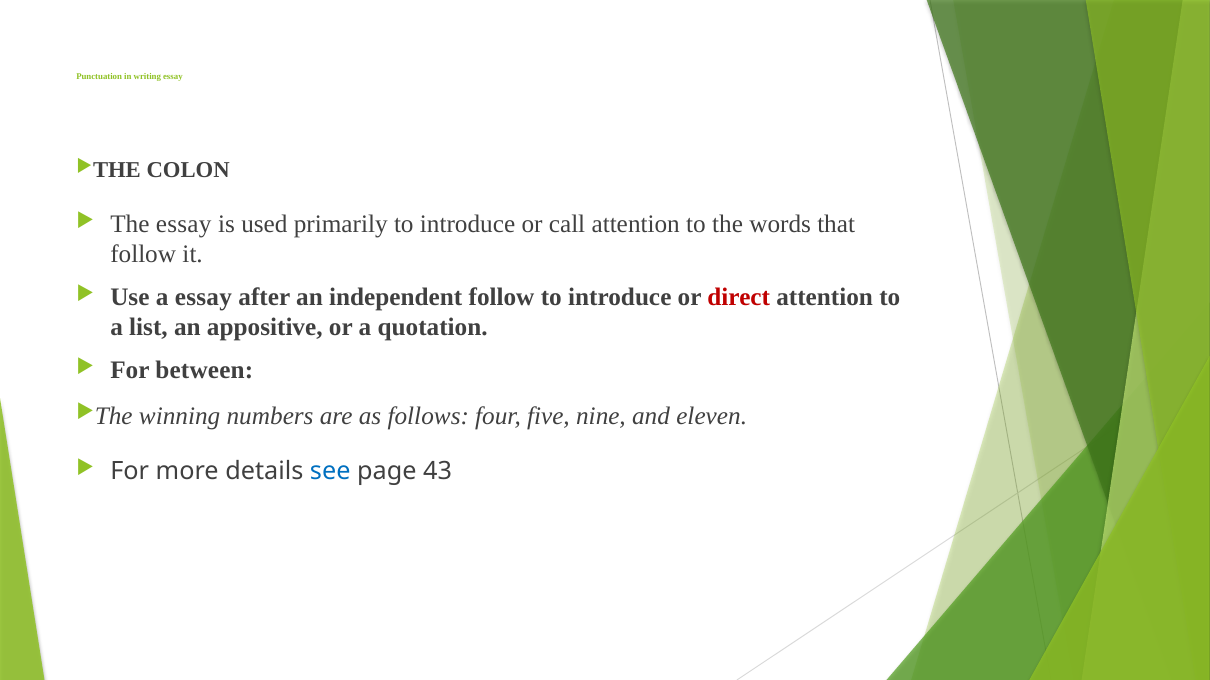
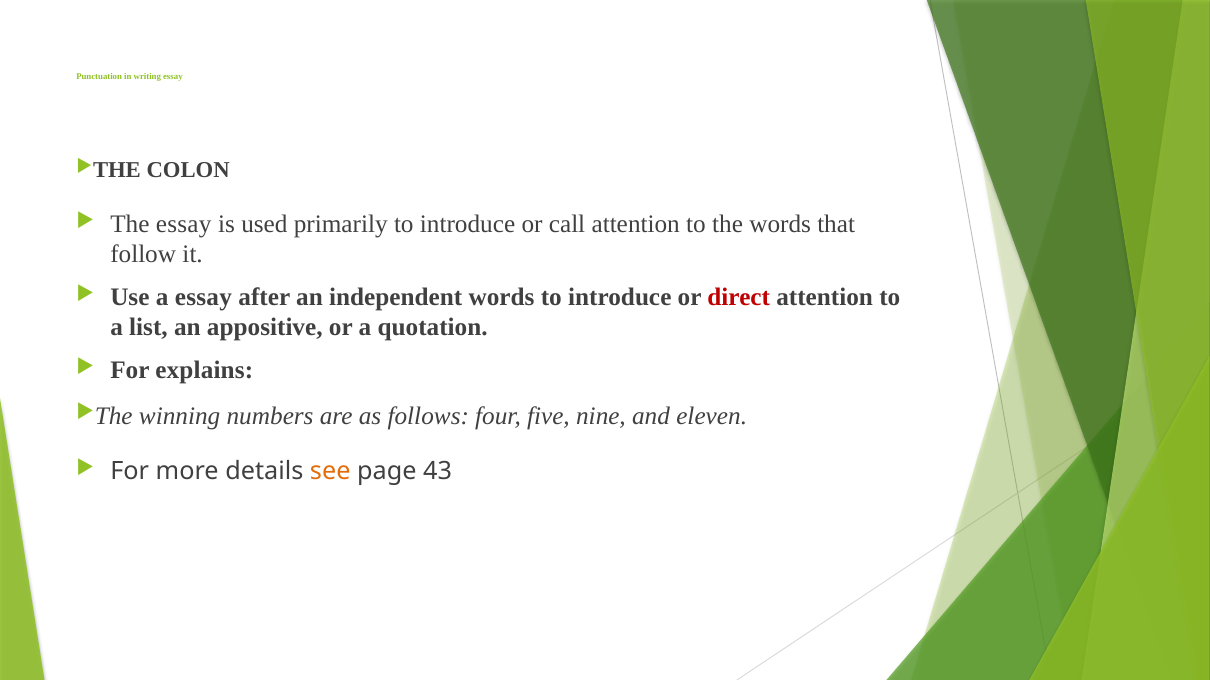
independent follow: follow -> words
between: between -> explains
see colour: blue -> orange
